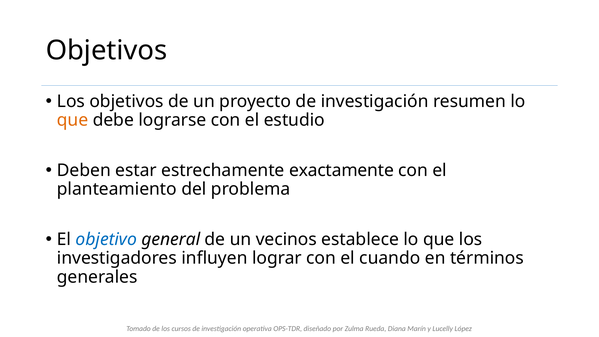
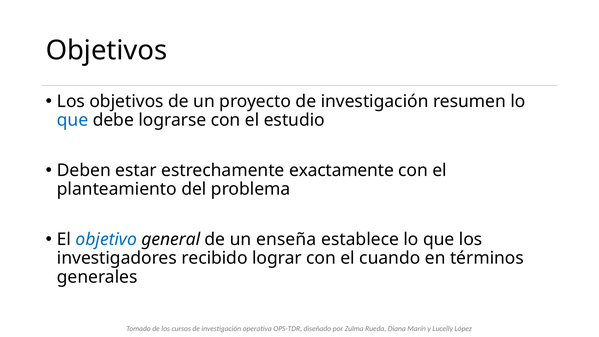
que at (73, 120) colour: orange -> blue
vecinos: vecinos -> enseña
influyen: influyen -> recibido
